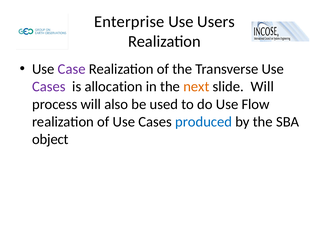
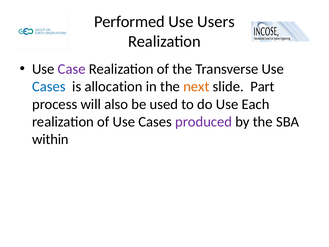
Enterprise: Enterprise -> Performed
Cases at (49, 87) colour: purple -> blue
slide Will: Will -> Part
Flow: Flow -> Each
produced colour: blue -> purple
object: object -> within
